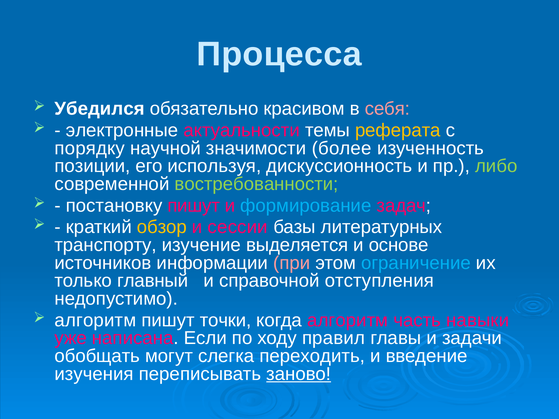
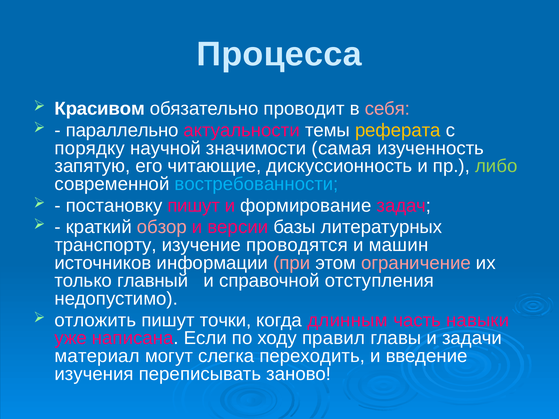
Убедился: Убедился -> Красивом
красивом: красивом -> проводит
электронные: электронные -> параллельно
более: более -> самая
позиции: позиции -> запятую
используя: используя -> читающие
востребованности colour: light green -> light blue
формирование colour: light blue -> white
обзор colour: yellow -> pink
сессии: сессии -> версии
выделяется: выделяется -> проводятся
основе: основе -> машин
ограничение colour: light blue -> pink
алгоритм at (95, 320): алгоритм -> отложить
когда алгоритм: алгоритм -> длинным
обобщать: обобщать -> материал
заново underline: present -> none
